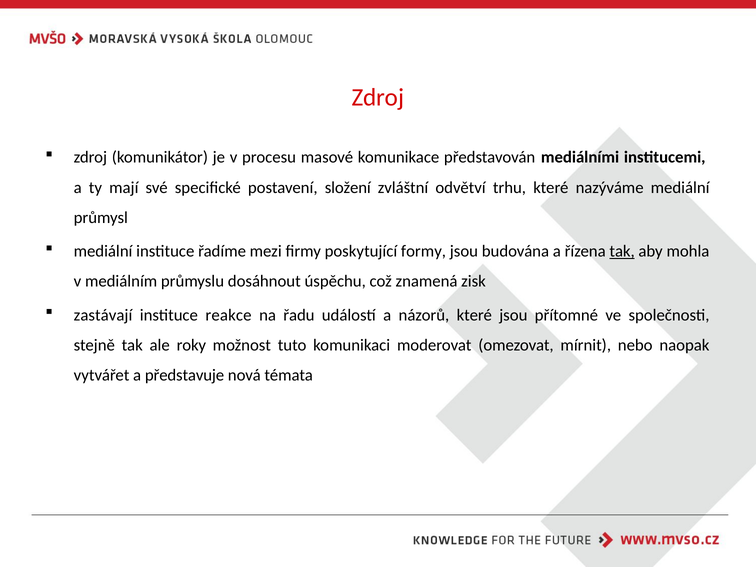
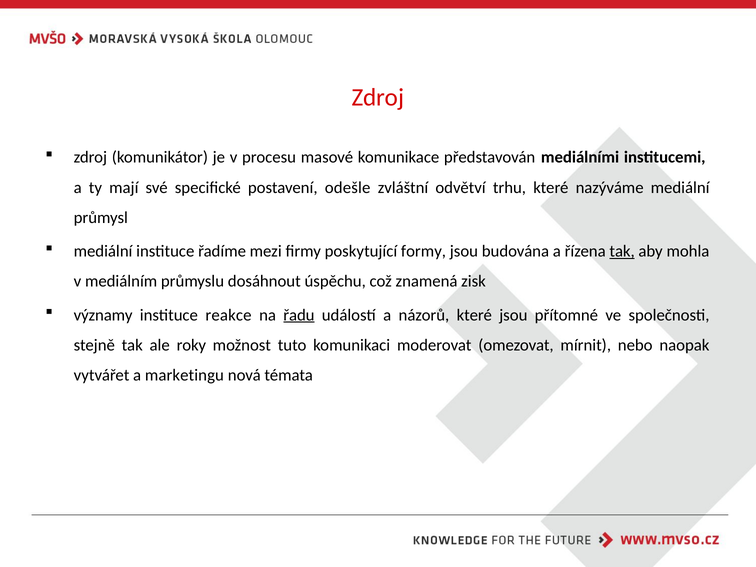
složení: složení -> odešle
zastávají: zastávají -> významy
řadu underline: none -> present
představuje: představuje -> marketingu
